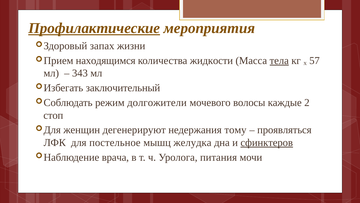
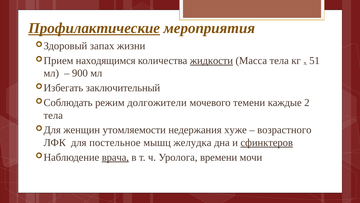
жидкости underline: none -> present
тела at (279, 61) underline: present -> none
57: 57 -> 51
343: 343 -> 900
волосы: волосы -> темени
стоп at (53, 115): стоп -> тела
дегенерируют: дегенерируют -> утомляемости
тому: тому -> хуже
проявляться: проявляться -> возрастного
врача underline: none -> present
питания: питания -> времени
